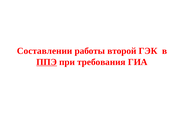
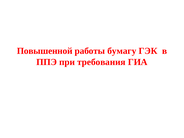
Составлении: Составлении -> Повышенной
второй: второй -> бумагу
ППЭ underline: present -> none
